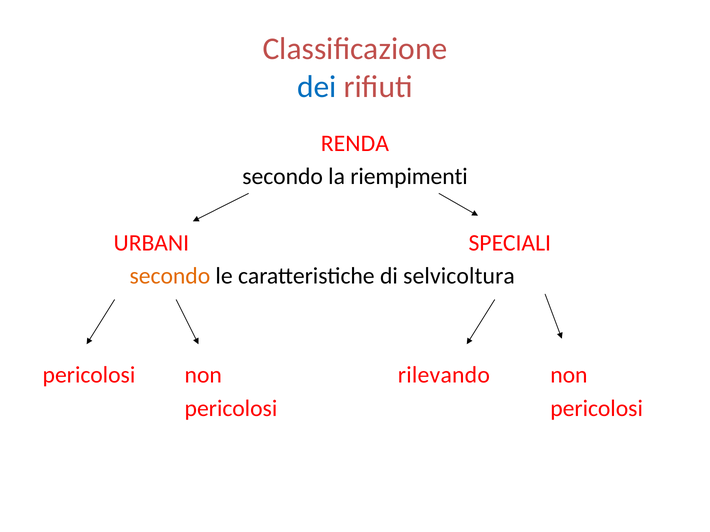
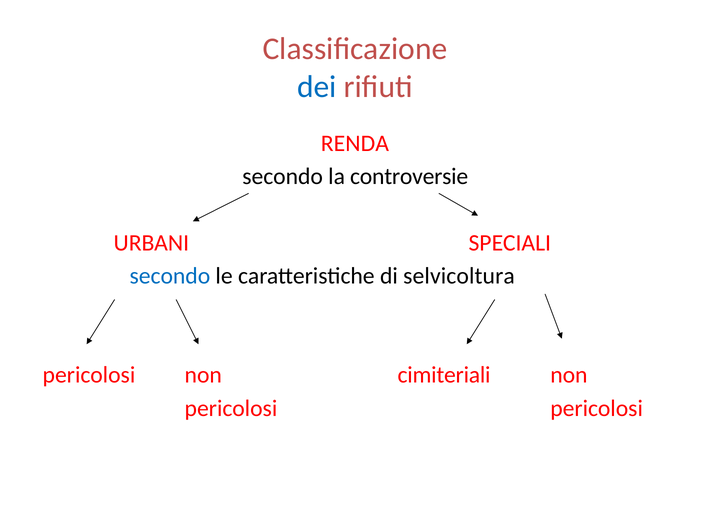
riempimenti: riempimenti -> controversie
secondo at (170, 276) colour: orange -> blue
rilevando: rilevando -> cimiteriali
